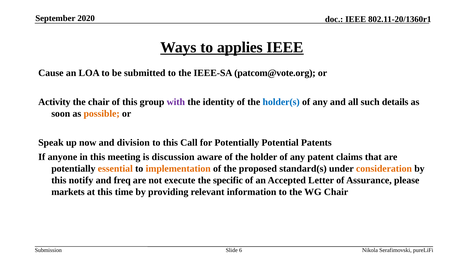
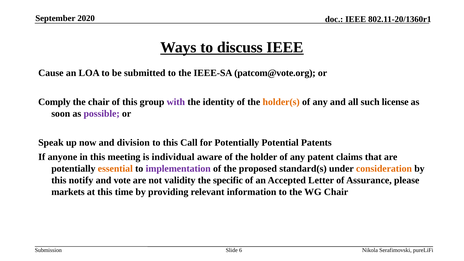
applies: applies -> discuss
Activity: Activity -> Comply
holder(s colour: blue -> orange
details: details -> license
possible colour: orange -> purple
discussion: discussion -> individual
implementation colour: orange -> purple
freq: freq -> vote
execute: execute -> validity
